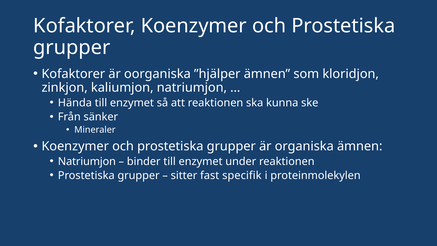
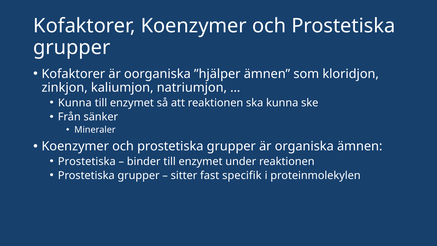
Hända at (75, 103): Hända -> Kunna
Natriumjon at (87, 161): Natriumjon -> Prostetiska
